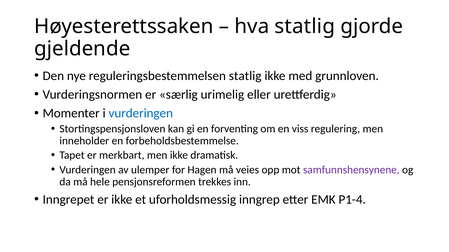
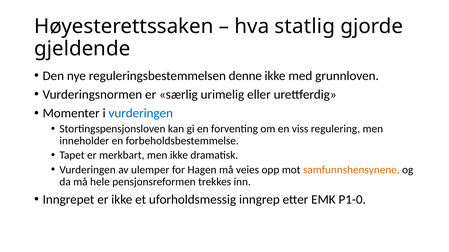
reguleringsbestemmelsen statlig: statlig -> denne
samfunnshensynene colour: purple -> orange
P1-4: P1-4 -> P1-0
